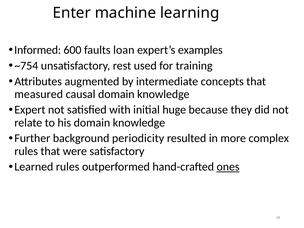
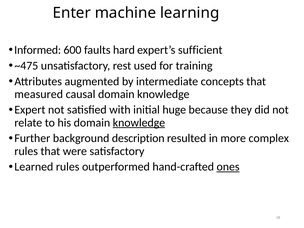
loan: loan -> hard
examples: examples -> sufficient
~754: ~754 -> ~475
knowledge at (139, 123) underline: none -> present
periodicity: periodicity -> description
